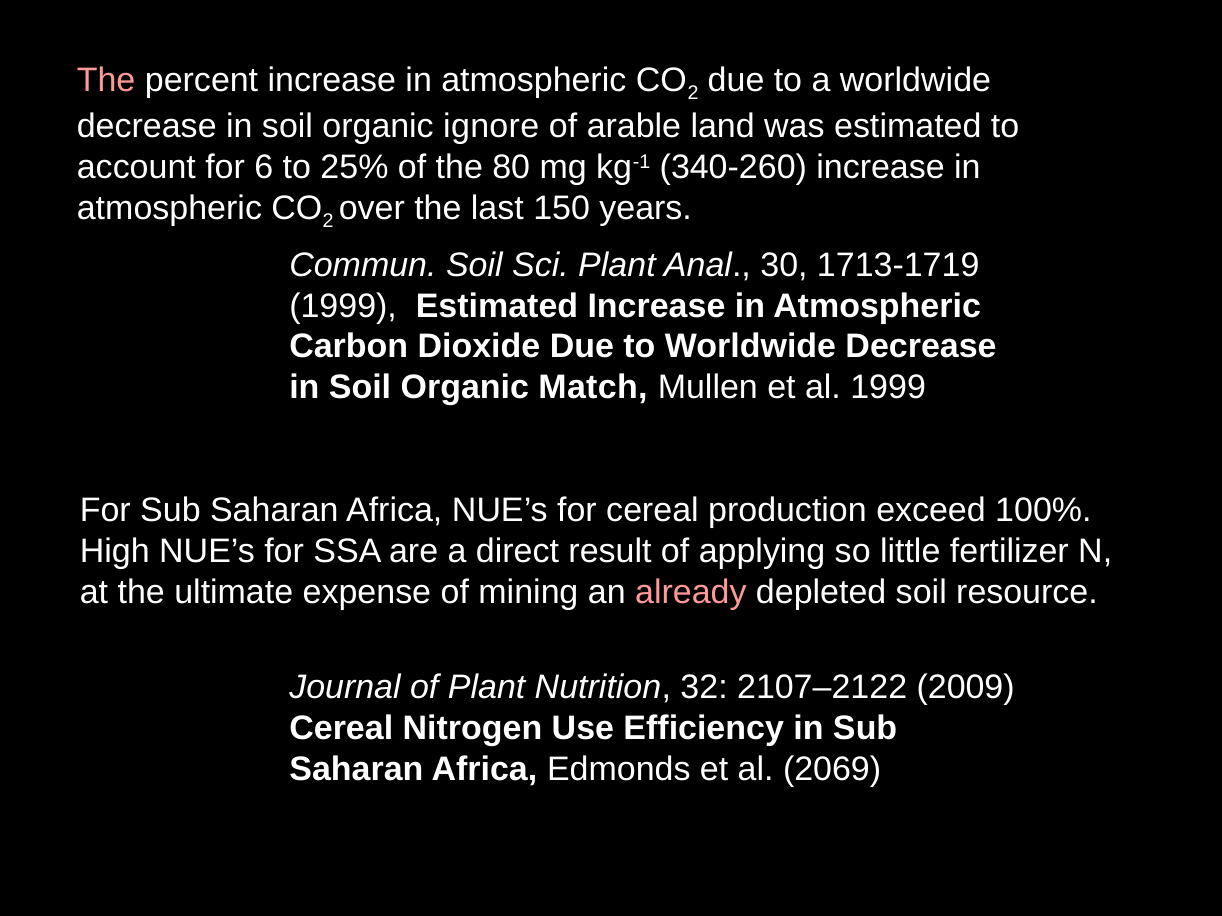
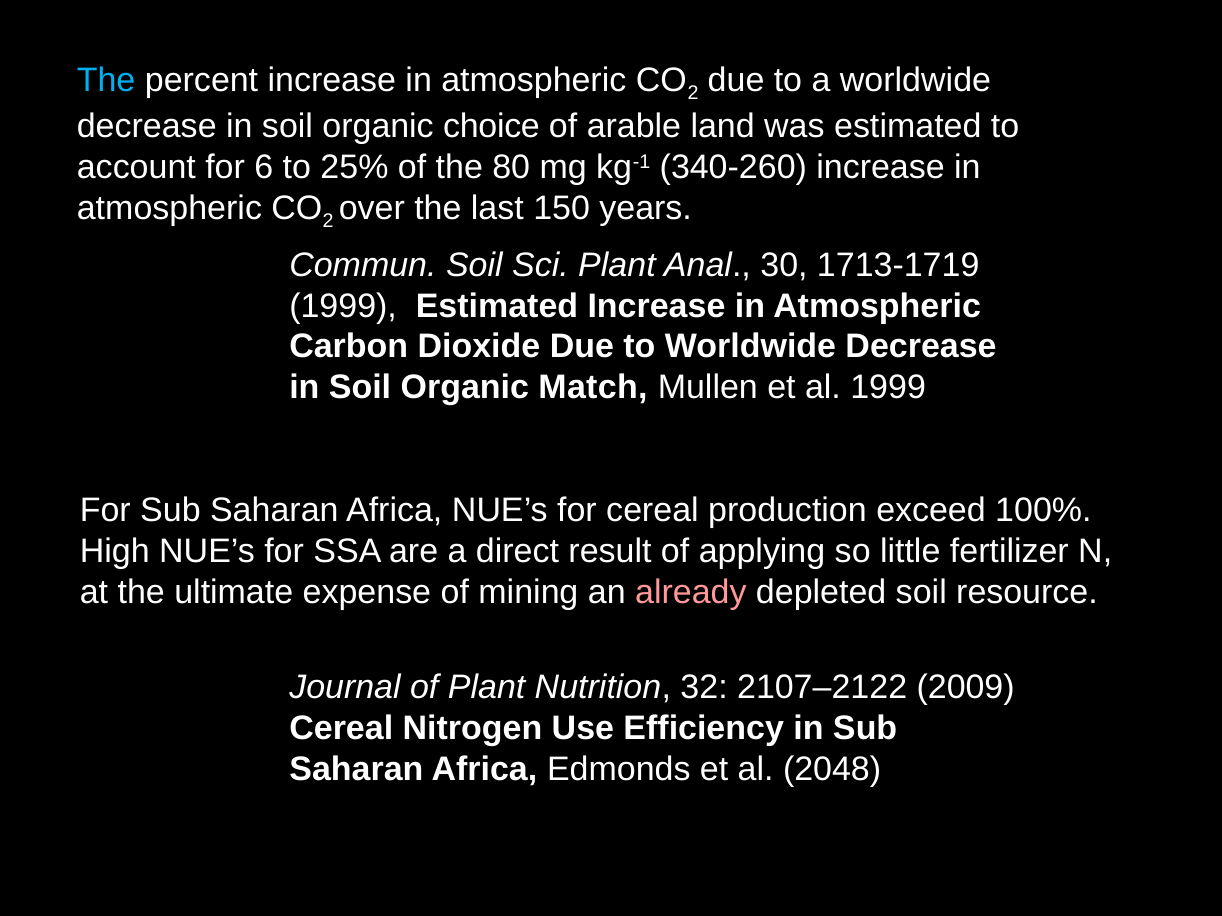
The at (106, 80) colour: pink -> light blue
ignore: ignore -> choice
2069: 2069 -> 2048
